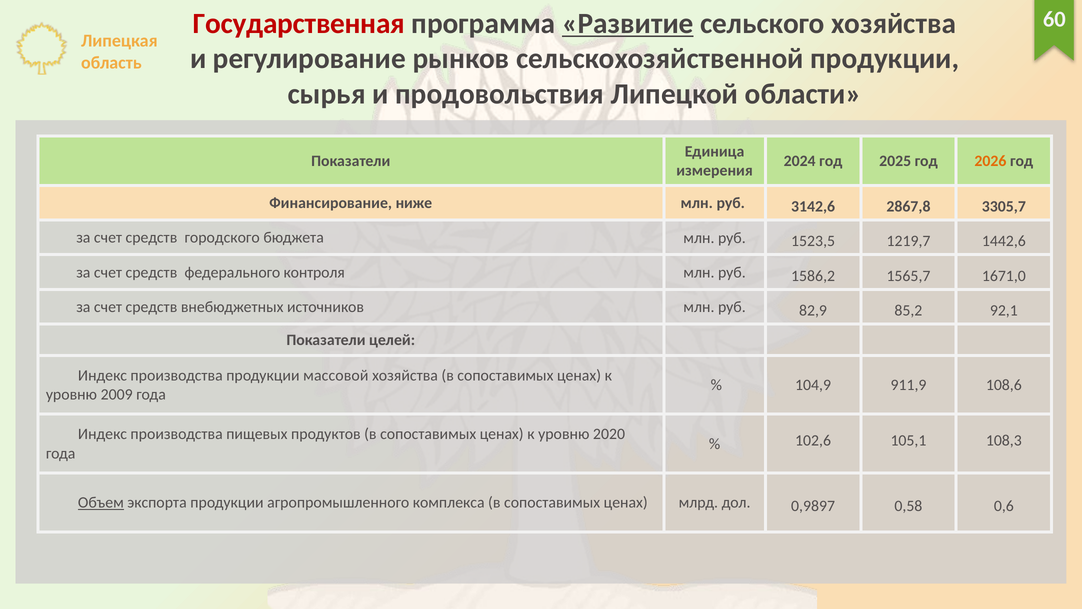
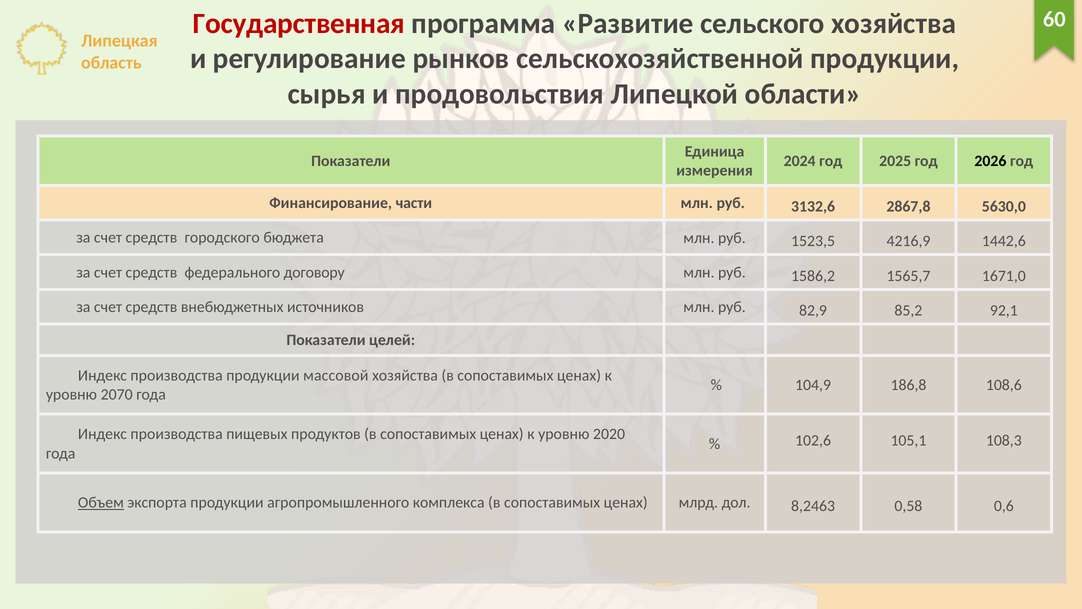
Развитие underline: present -> none
2026 colour: orange -> black
ниже: ниже -> части
3142,6: 3142,6 -> 3132,6
3305,7: 3305,7 -> 5630,0
1219,7: 1219,7 -> 4216,9
контроля: контроля -> договору
911,9: 911,9 -> 186,8
2009: 2009 -> 2070
0,9897: 0,9897 -> 8,2463
